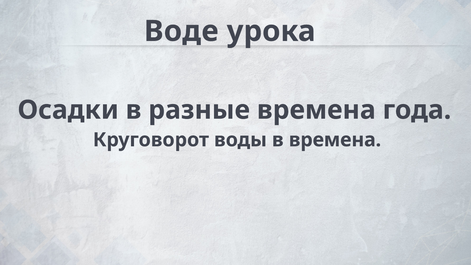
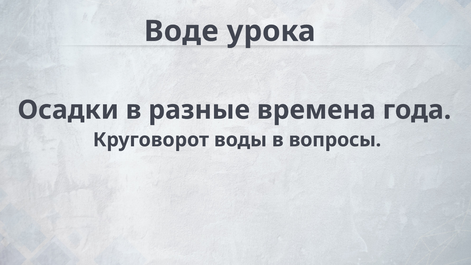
в времена: времена -> вопросы
